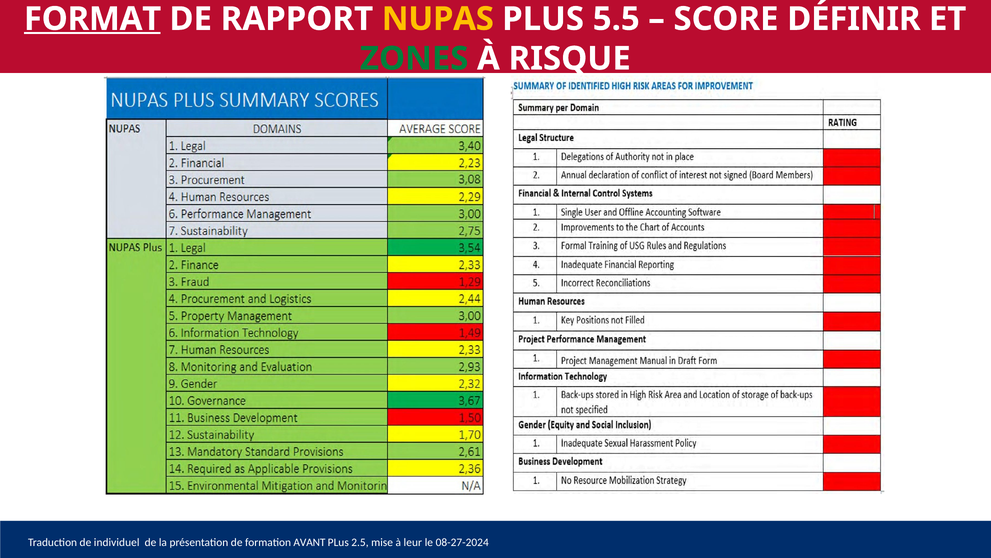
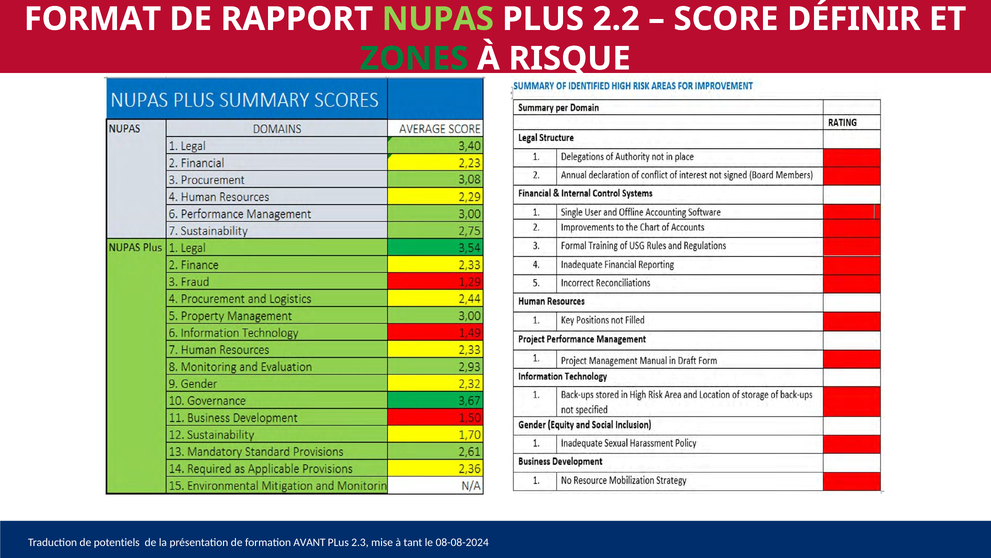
FORMAT underline: present -> none
NUPAS colour: yellow -> light green
5.5: 5.5 -> 2.2
individuel: individuel -> potentiels
2.5: 2.5 -> 2.3
leur: leur -> tant
08-27-2024: 08-27-2024 -> 08-08-2024
